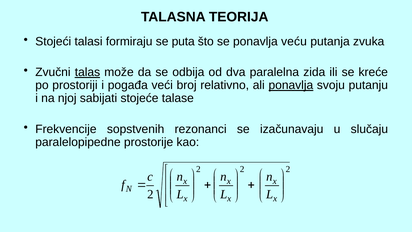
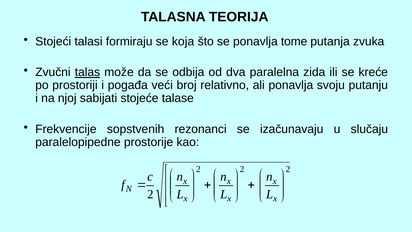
puta: puta -> koja
veću: veću -> tome
ponavlja at (291, 85) underline: present -> none
